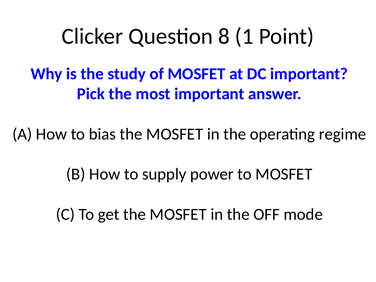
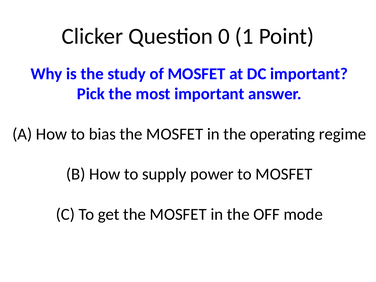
8: 8 -> 0
